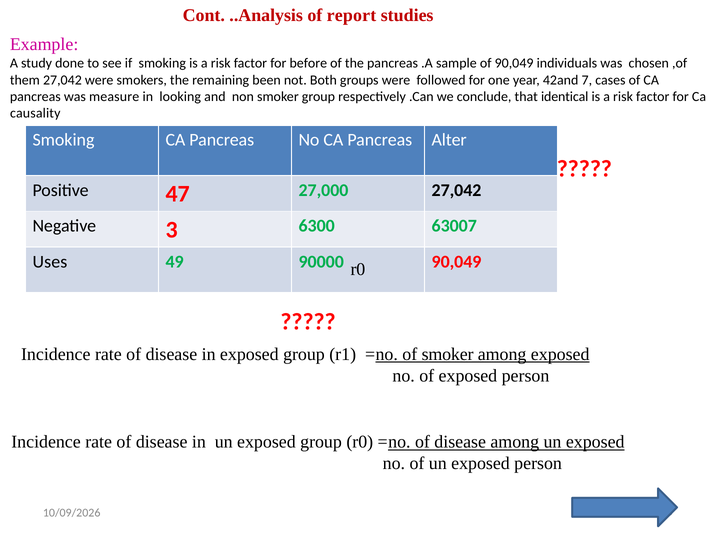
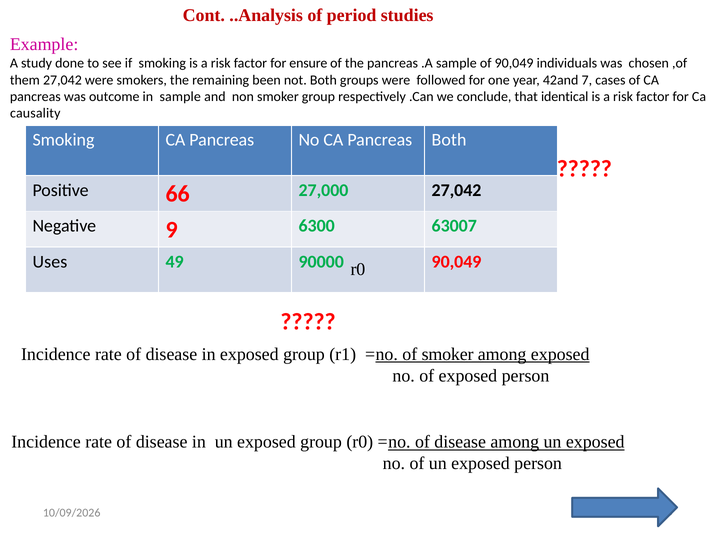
report: report -> period
before: before -> ensure
measure: measure -> outcome
in looking: looking -> sample
Pancreas Alter: Alter -> Both
47: 47 -> 66
3: 3 -> 9
